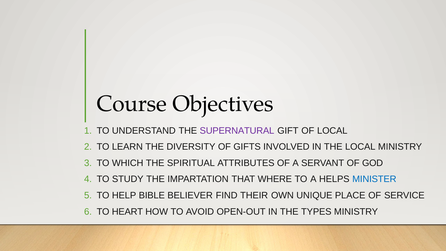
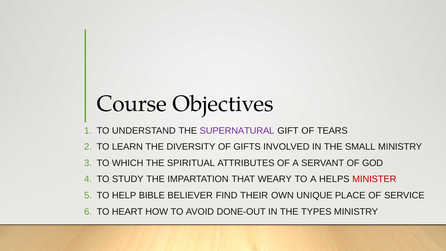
OF LOCAL: LOCAL -> TEARS
THE LOCAL: LOCAL -> SMALL
WHERE: WHERE -> WEARY
MINISTER colour: blue -> red
OPEN-OUT: OPEN-OUT -> DONE-OUT
